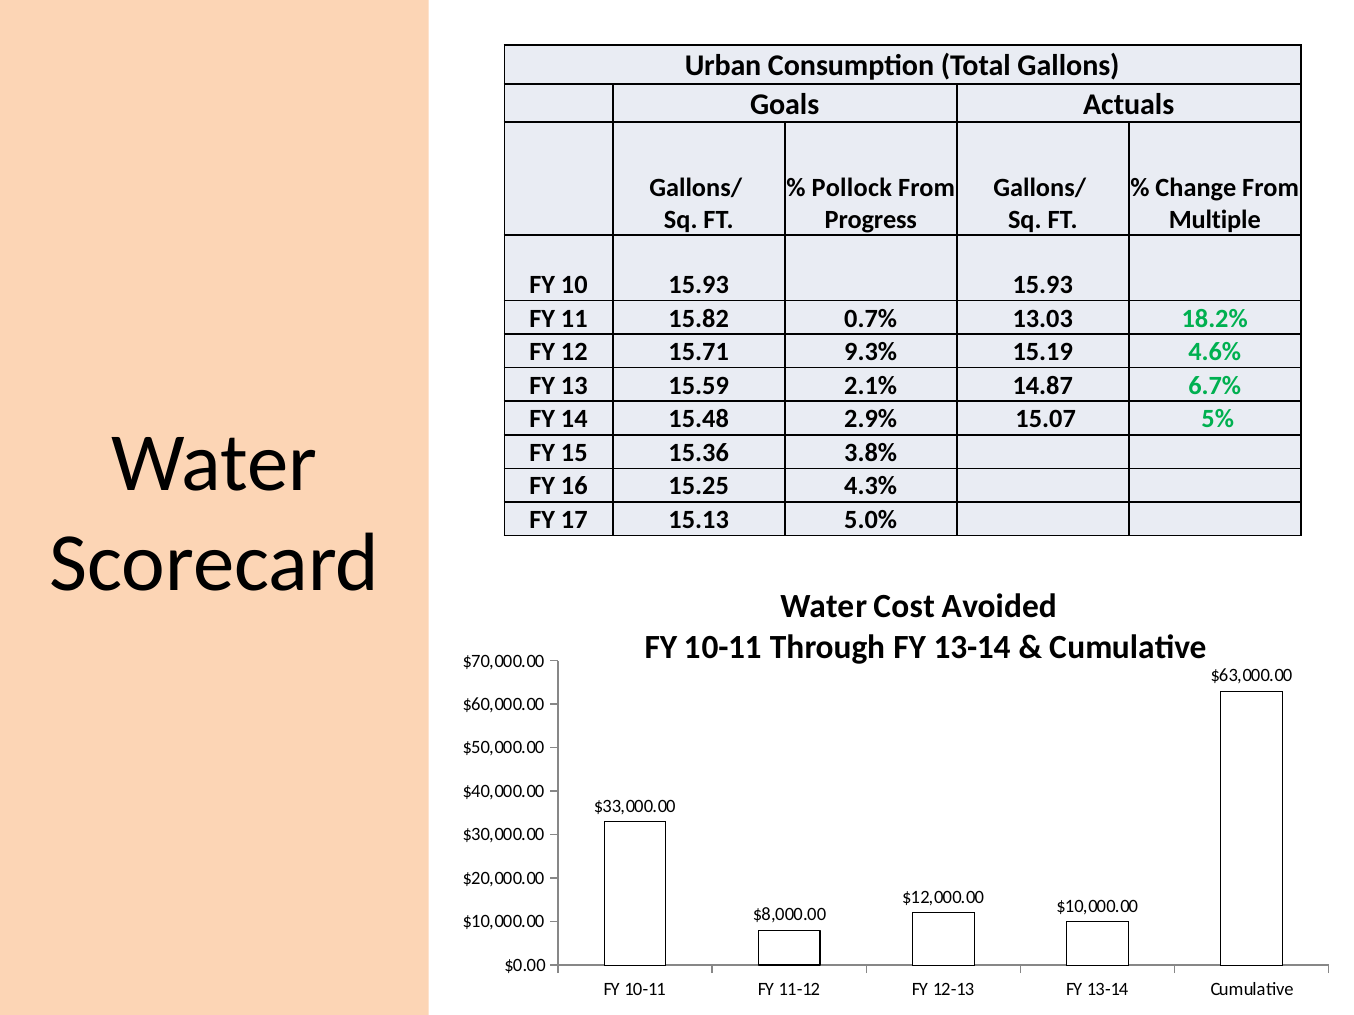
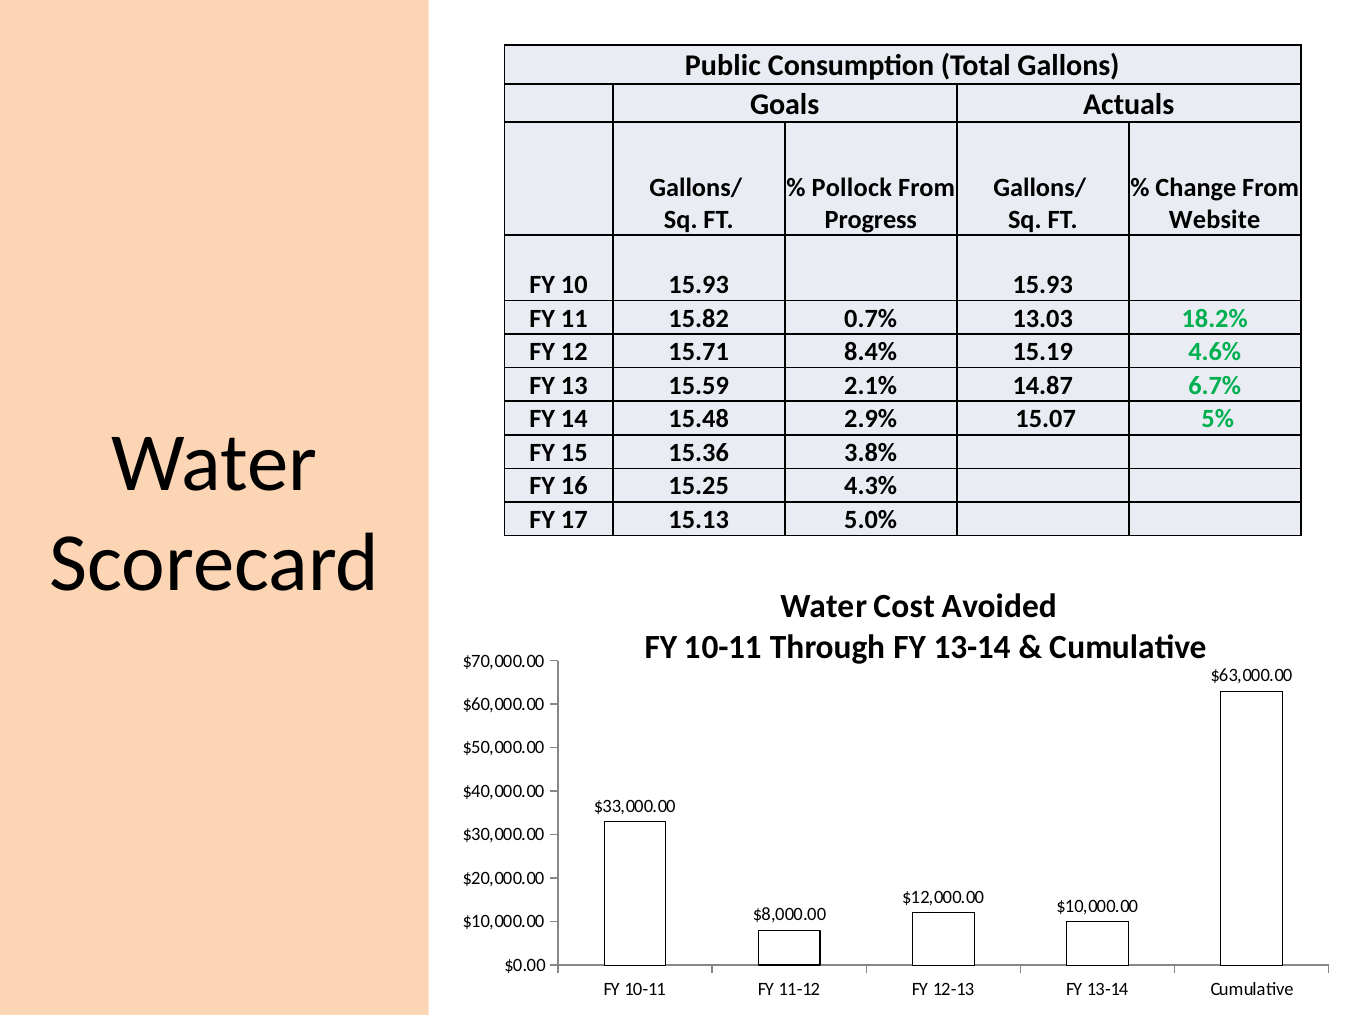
Urban: Urban -> Public
Multiple: Multiple -> Website
9.3%: 9.3% -> 8.4%
